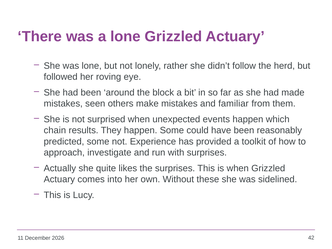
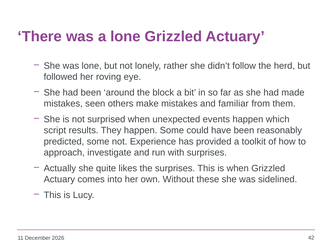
chain: chain -> script
